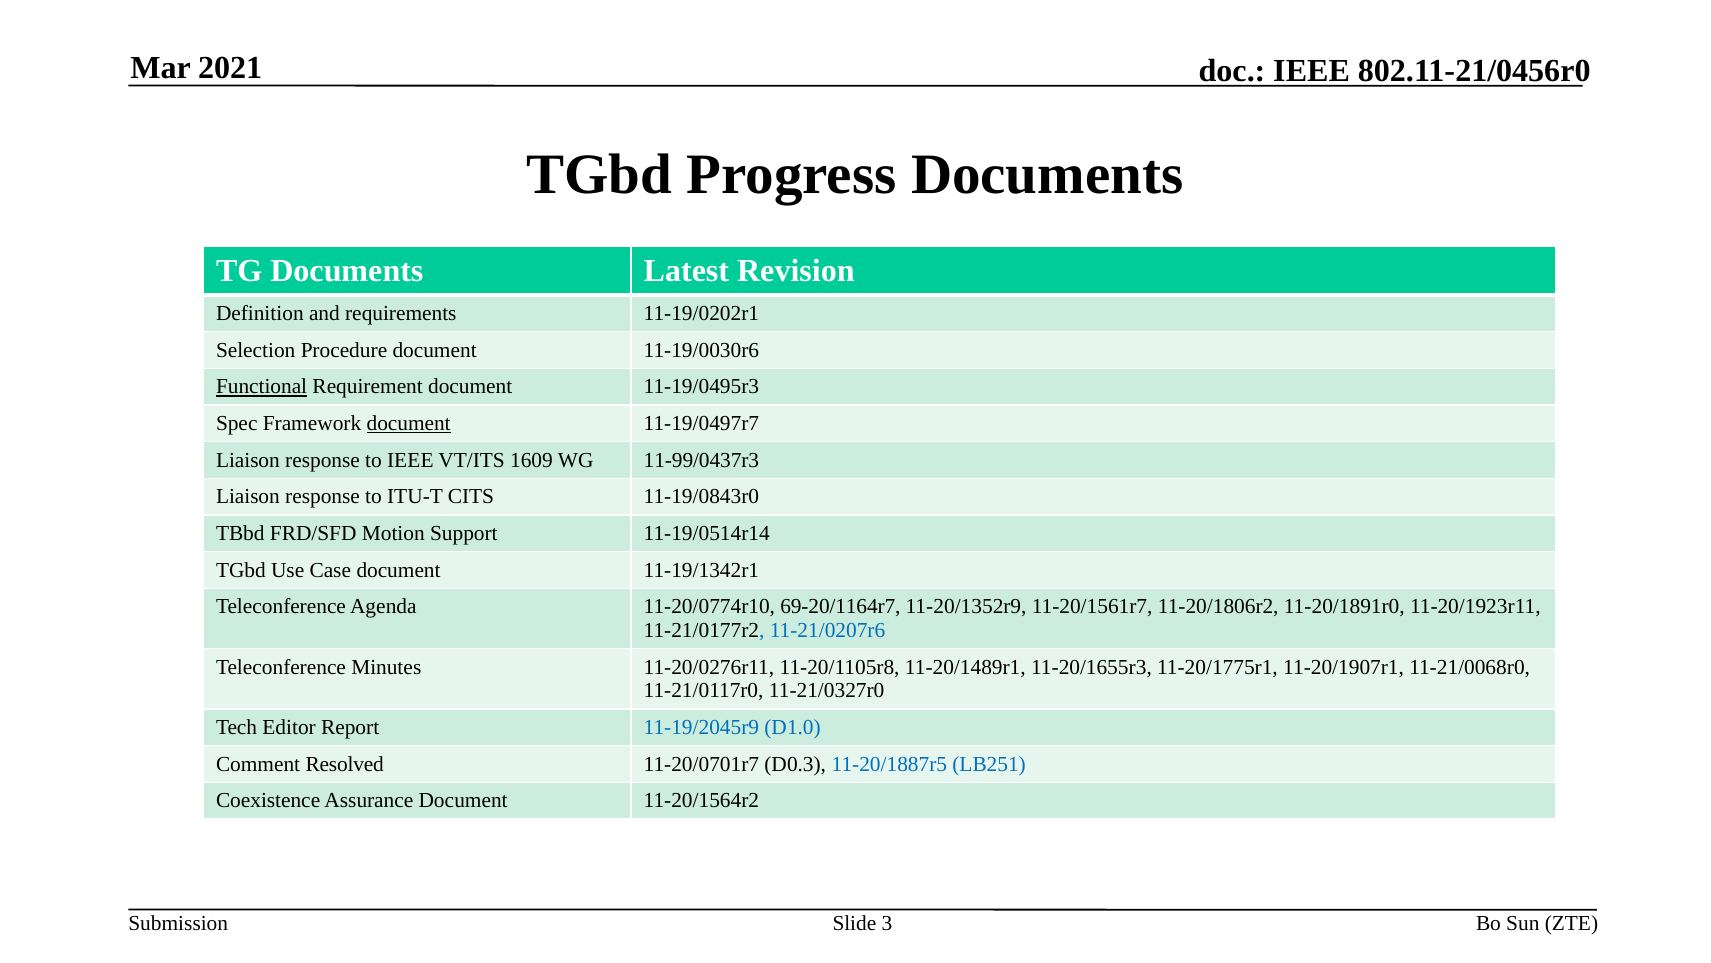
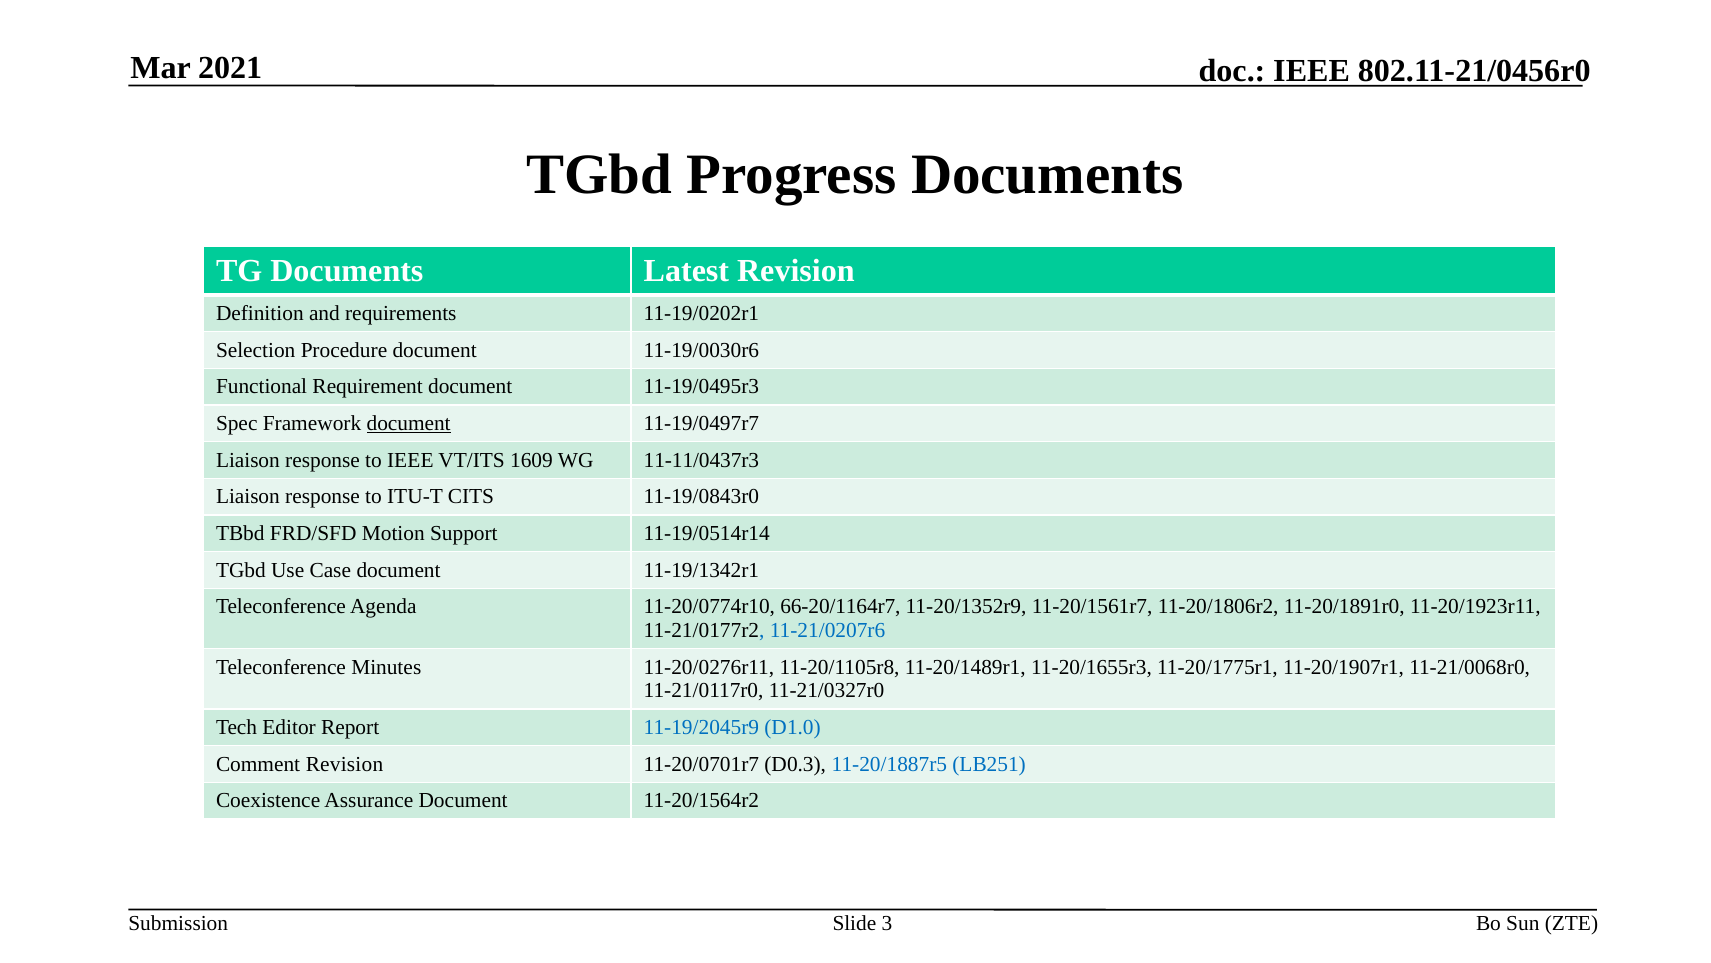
Functional underline: present -> none
11-99/0437r3: 11-99/0437r3 -> 11-11/0437r3
69-20/1164r7: 69-20/1164r7 -> 66-20/1164r7
Comment Resolved: Resolved -> Revision
